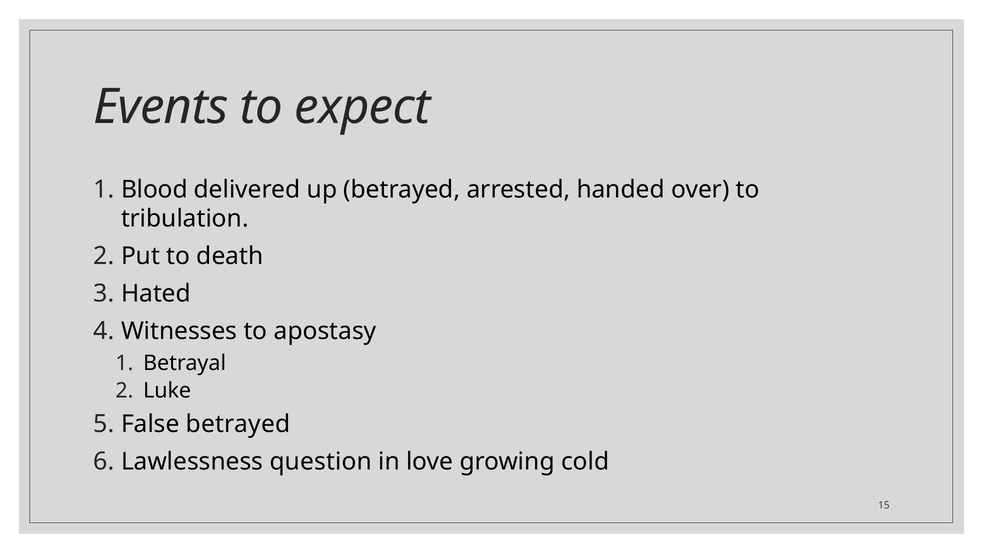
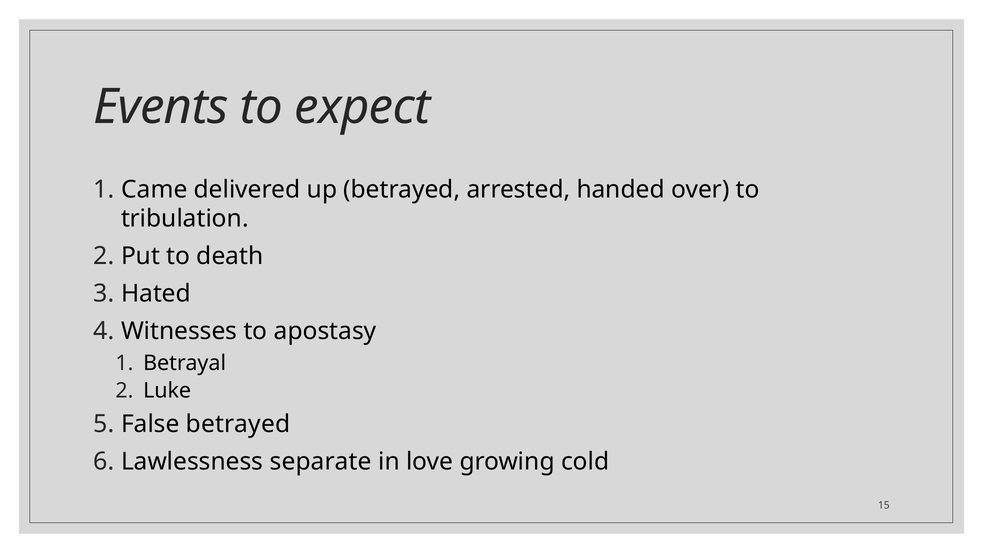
Blood: Blood -> Came
question: question -> separate
